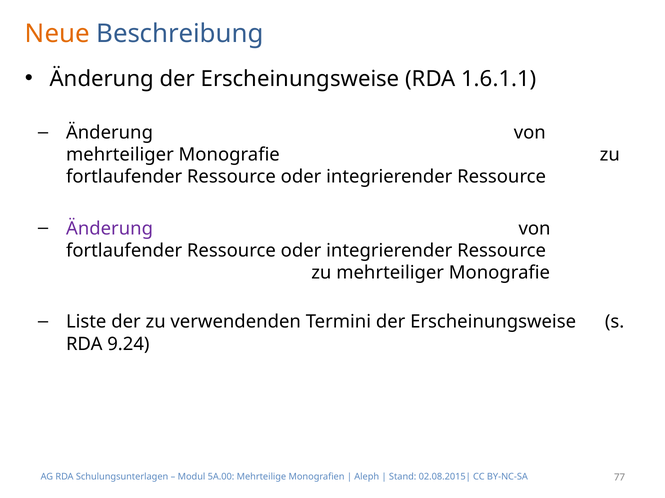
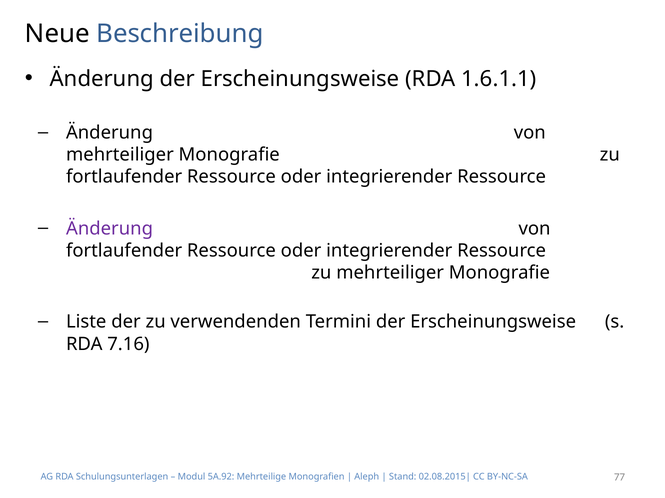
Neue colour: orange -> black
9.24: 9.24 -> 7.16
5A.00: 5A.00 -> 5A.92
